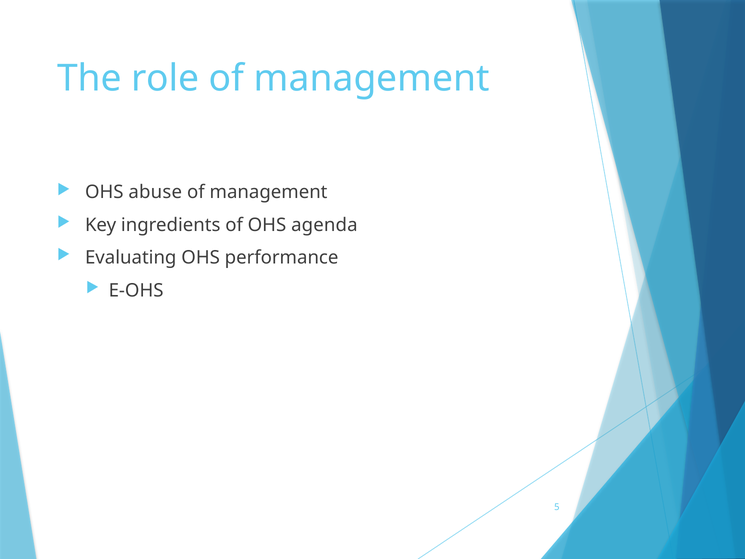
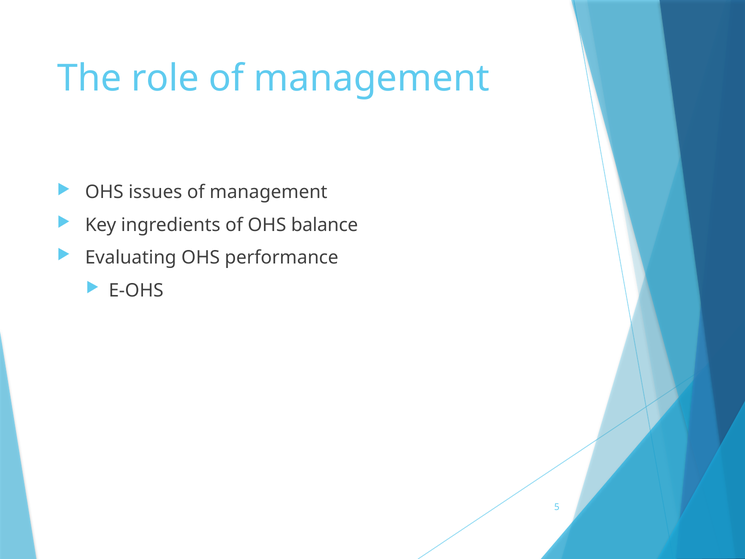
abuse: abuse -> issues
agenda: agenda -> balance
